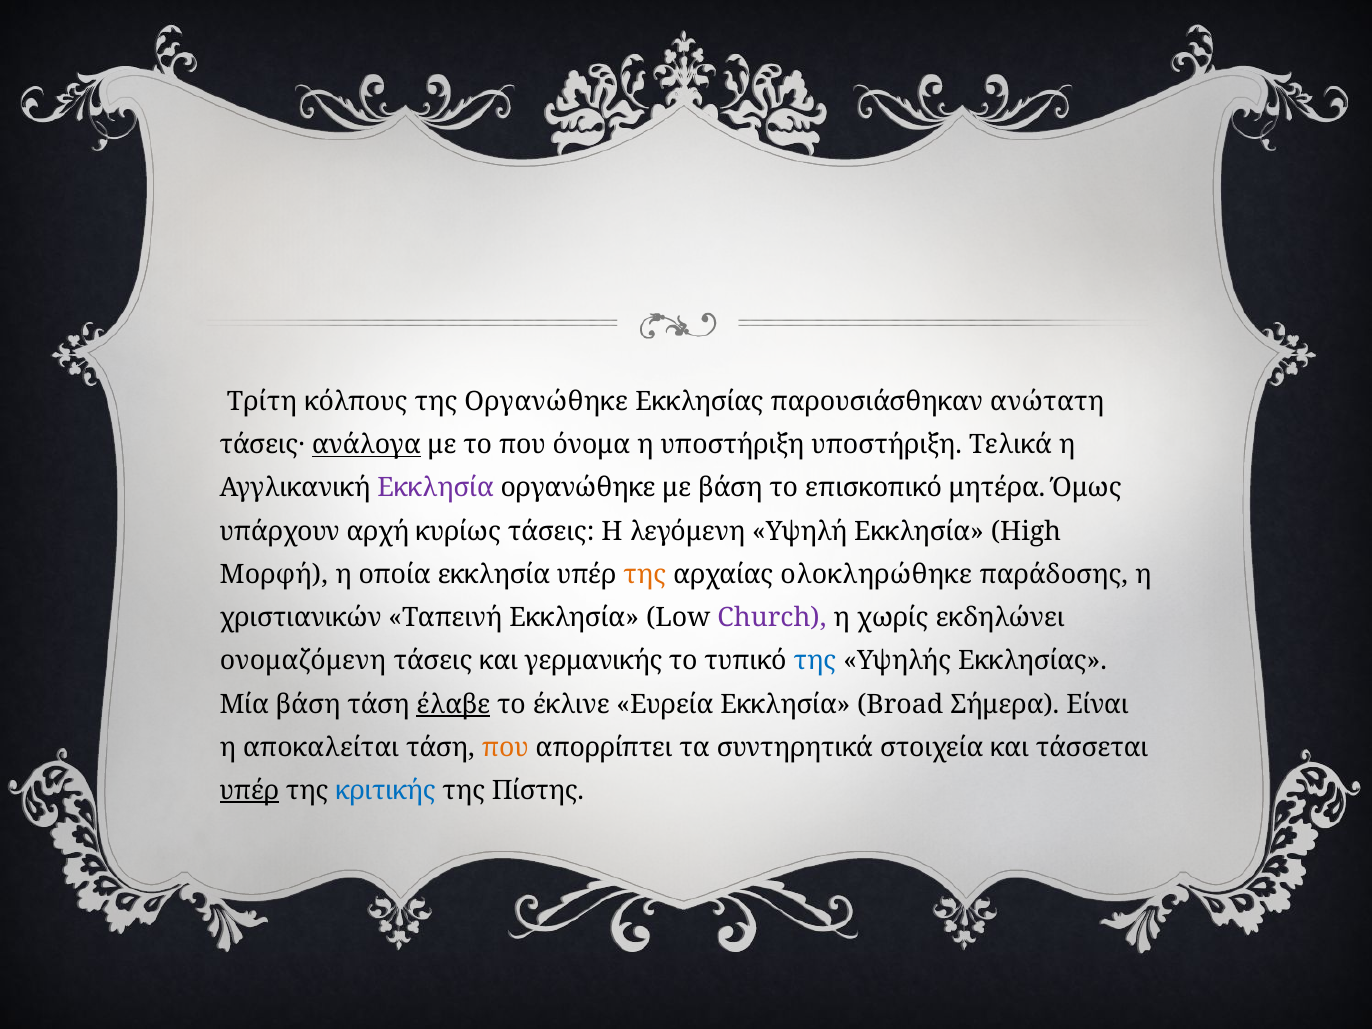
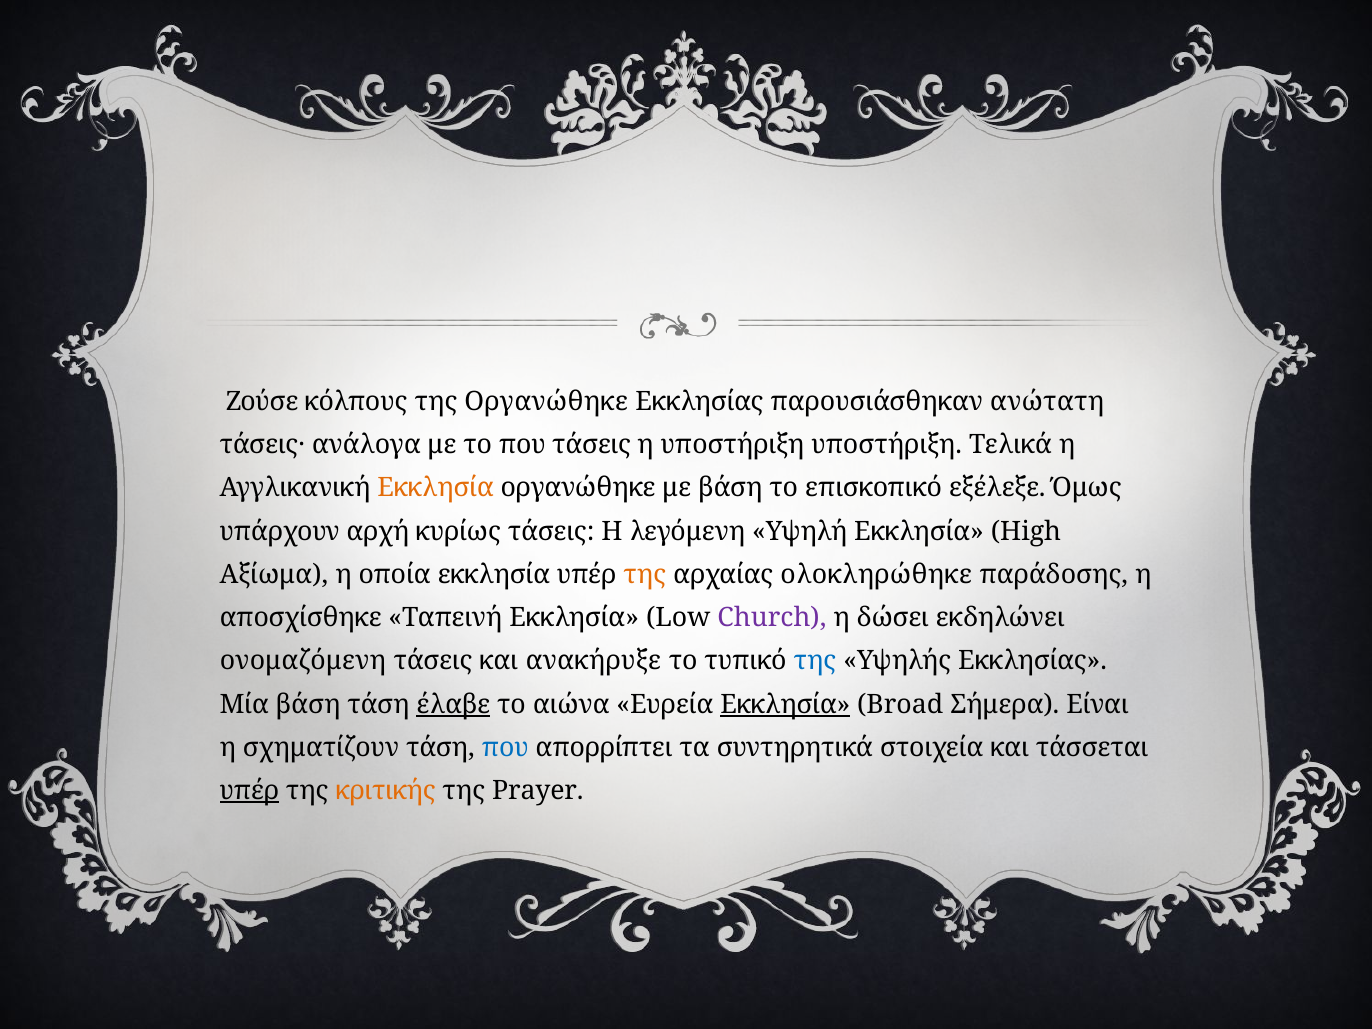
Τρίτη: Τρίτη -> Ζούσε
ανάλογα underline: present -> none
που όνομα: όνομα -> τάσεις
Εκκλησία at (436, 488) colour: purple -> orange
μητέρα: μητέρα -> εξέλεξε
Μορφή: Μορφή -> Αξίωμα
χριστιανικών: χριστιανικών -> αποσχίσθηκε
χωρίς: χωρίς -> δώσει
γερμανικής: γερμανικής -> ανακήρυξε
έκλινε: έκλινε -> αιώνα
Εκκλησία at (785, 704) underline: none -> present
αποκαλείται: αποκαλείται -> σχηματίζουν
που at (505, 747) colour: orange -> blue
κριτικής colour: blue -> orange
Πίστης: Πίστης -> Prayer
